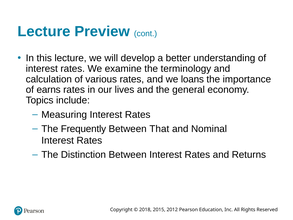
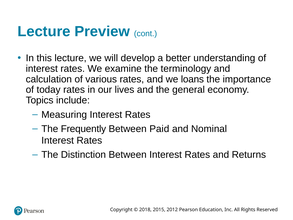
earns: earns -> today
That: That -> Paid
